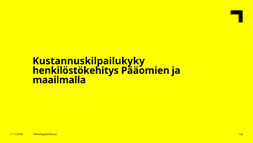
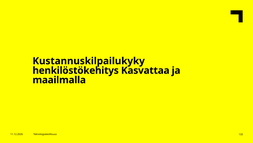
Pääomien: Pääomien -> Kasvattaa
